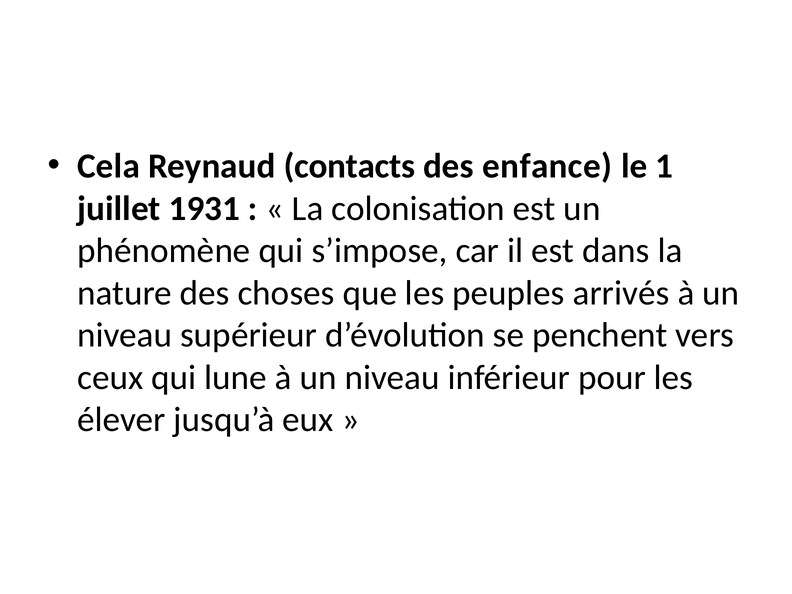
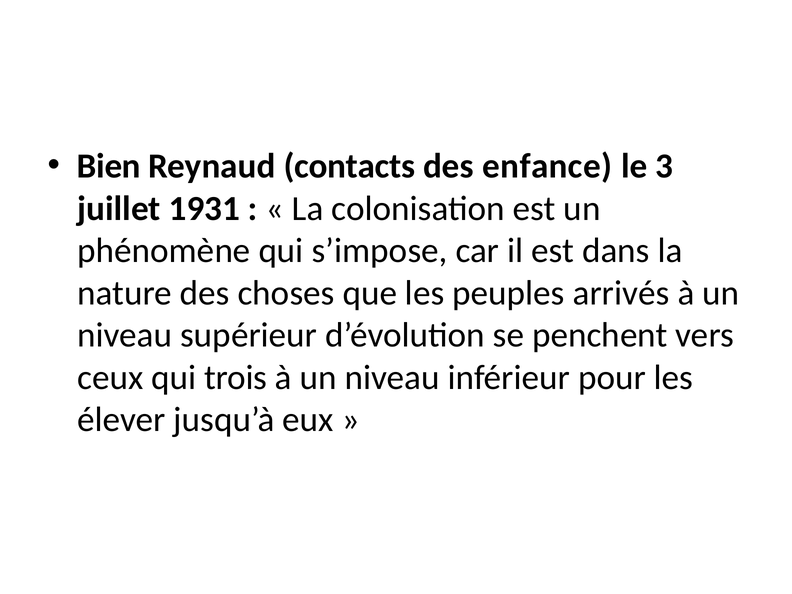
Cela: Cela -> Bien
1: 1 -> 3
lune: lune -> trois
